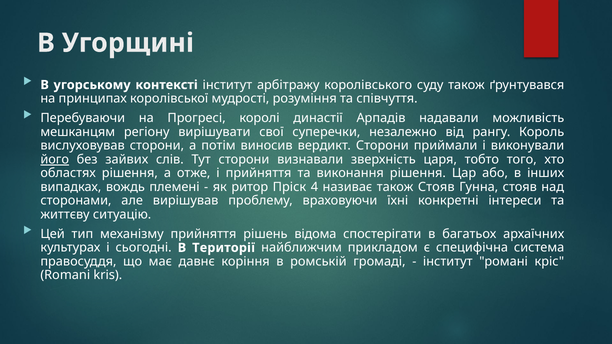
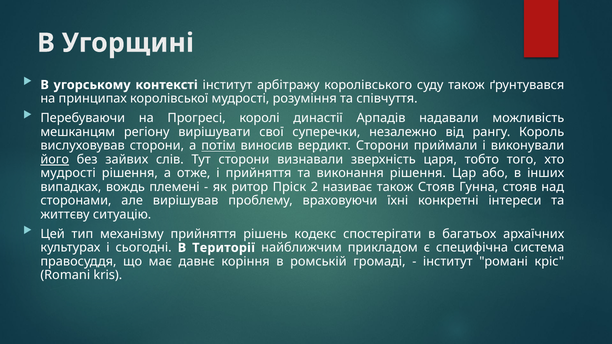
потім underline: none -> present
областях at (68, 173): областях -> мудрості
4: 4 -> 2
відома: відома -> кодекс
